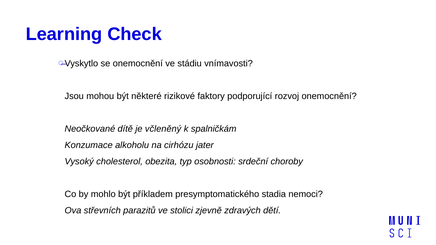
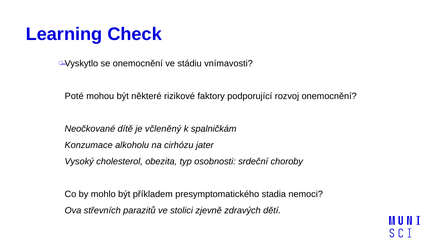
Jsou: Jsou -> Poté
